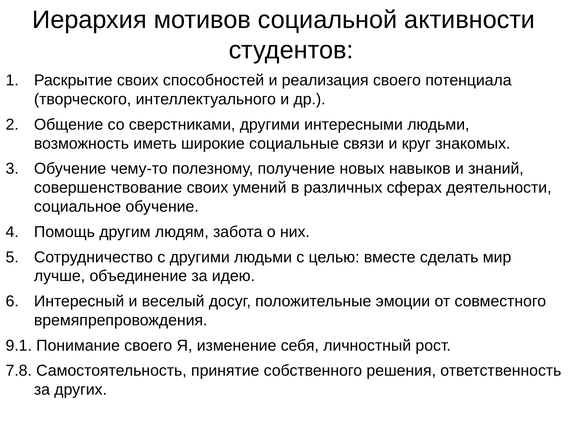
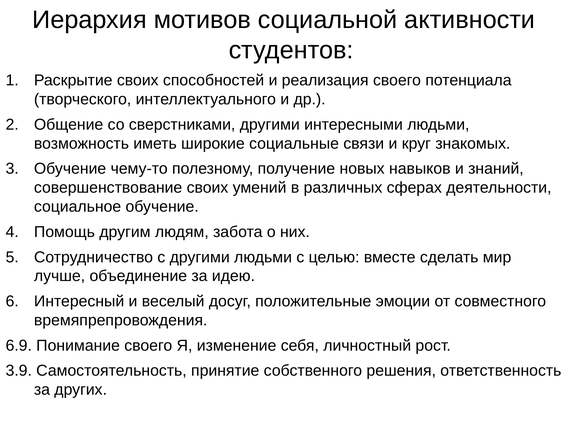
9.1: 9.1 -> 6.9
7.8: 7.8 -> 3.9
